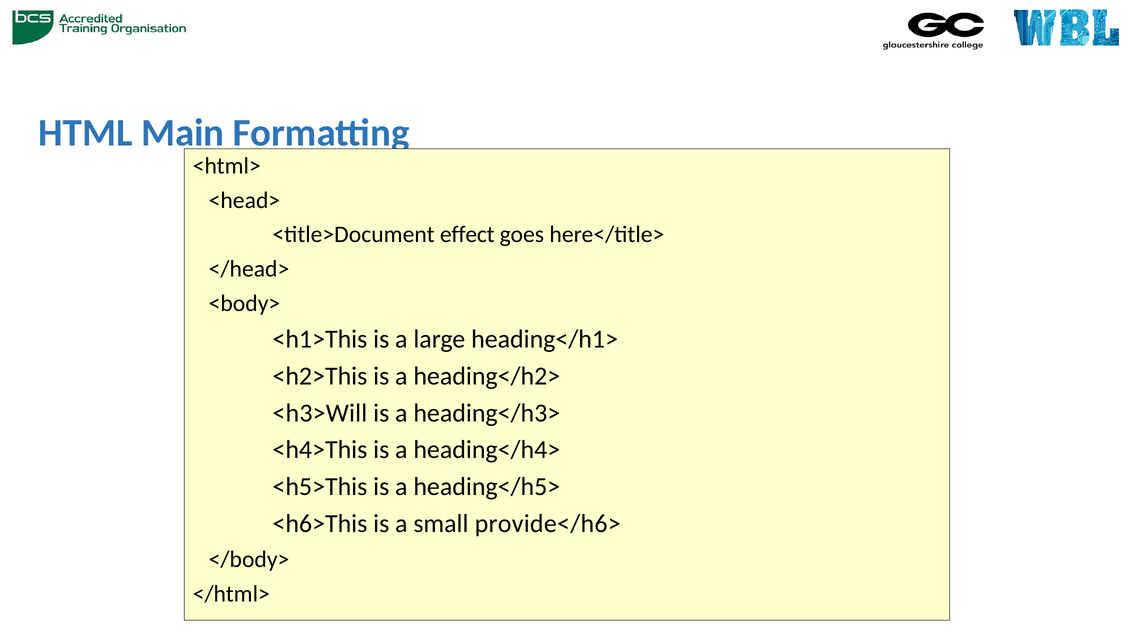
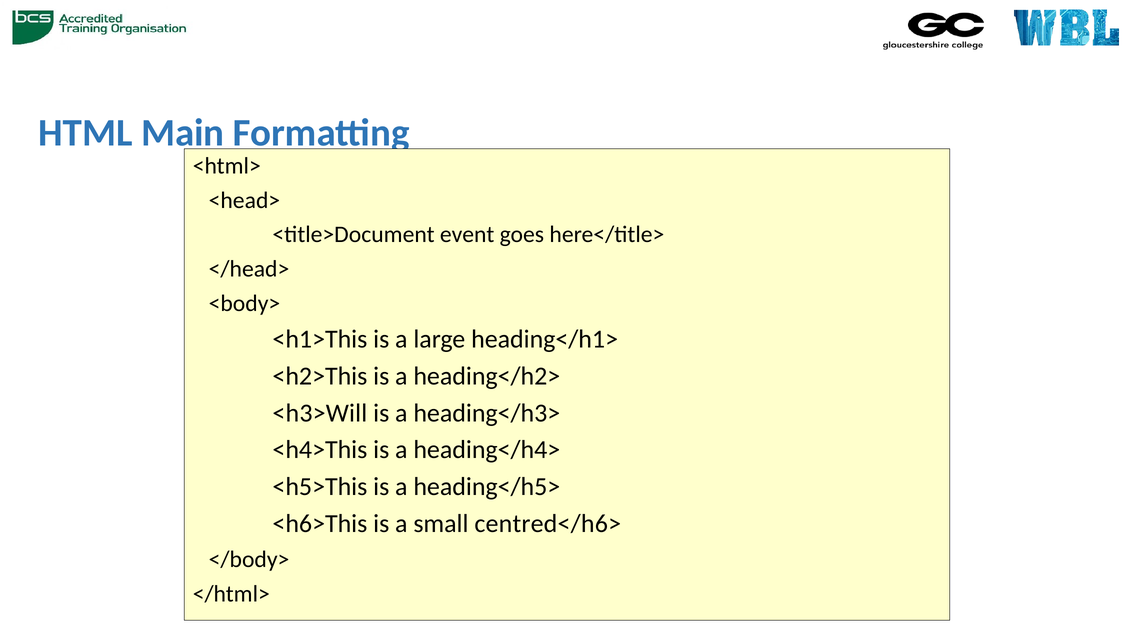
effect: effect -> event
provide</h6>: provide</h6> -> centred</h6>
